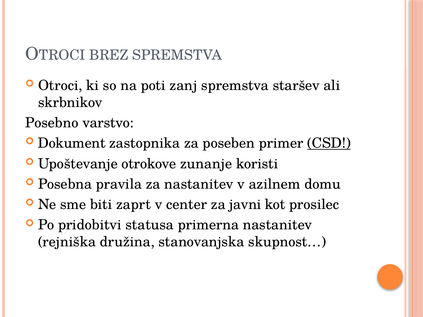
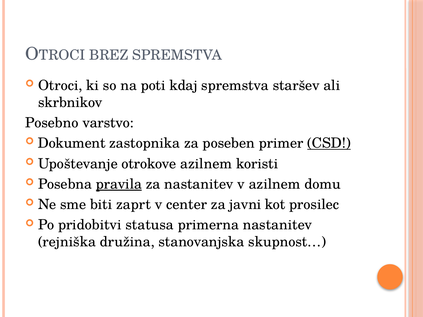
zanj: zanj -> kdaj
otrokove zunanje: zunanje -> azilnem
pravila underline: none -> present
